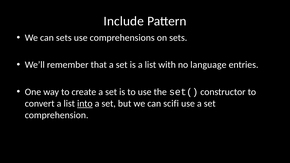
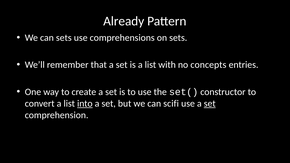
Include: Include -> Already
language: language -> concepts
set at (210, 104) underline: none -> present
